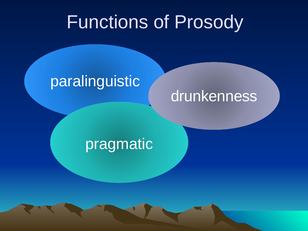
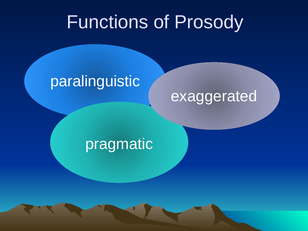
drunkenness: drunkenness -> exaggerated
